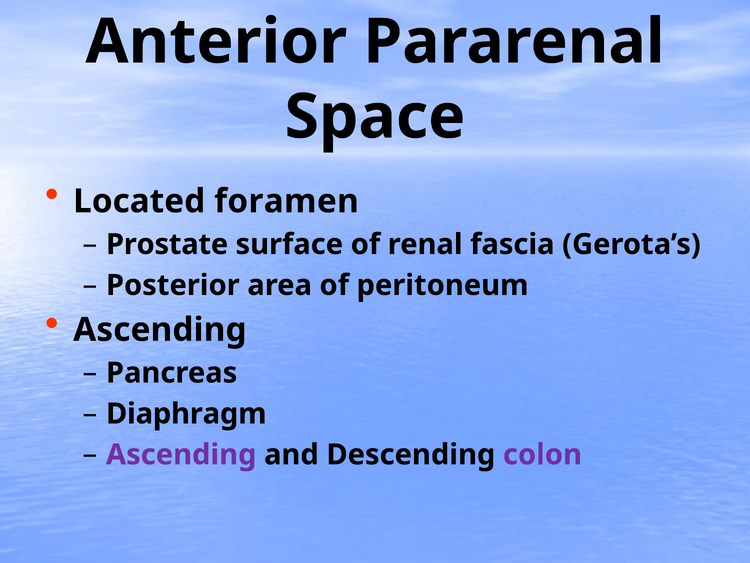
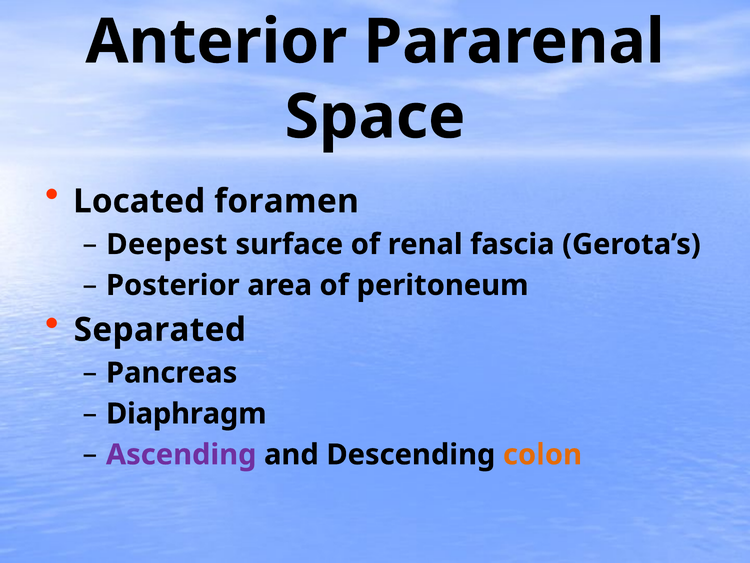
Prostate: Prostate -> Deepest
Ascending at (160, 330): Ascending -> Separated
colon colour: purple -> orange
